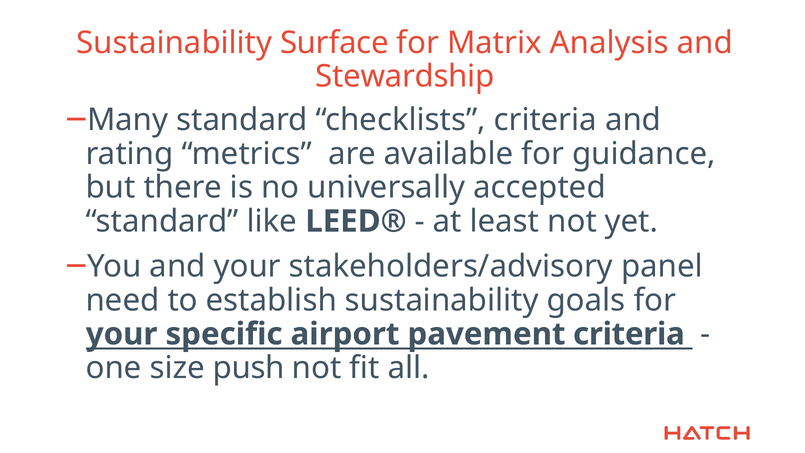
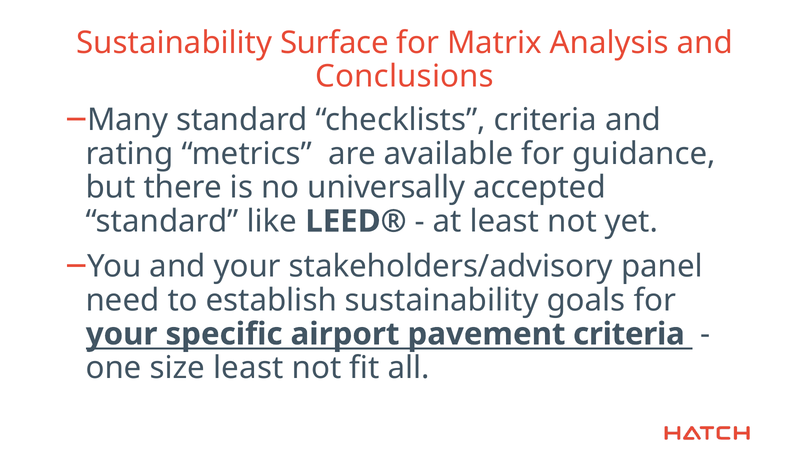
Stewardship: Stewardship -> Conclusions
size push: push -> least
